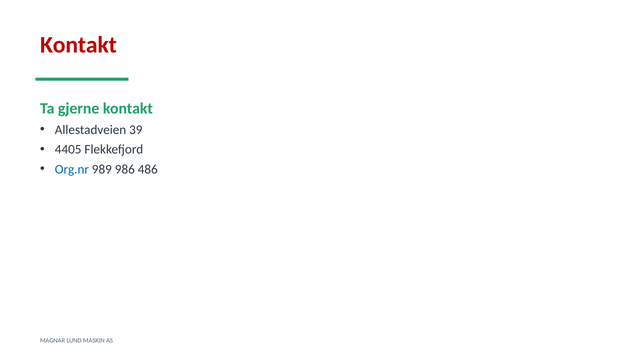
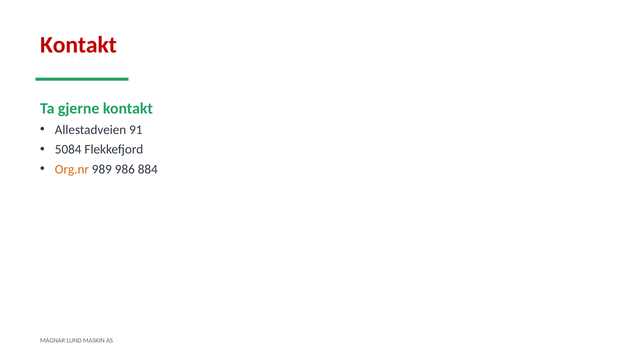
39: 39 -> 91
4405: 4405 -> 5084
Org.nr colour: blue -> orange
486: 486 -> 884
